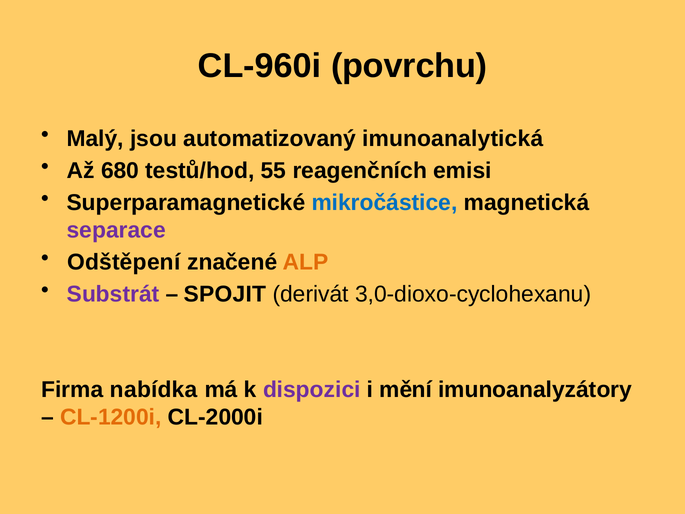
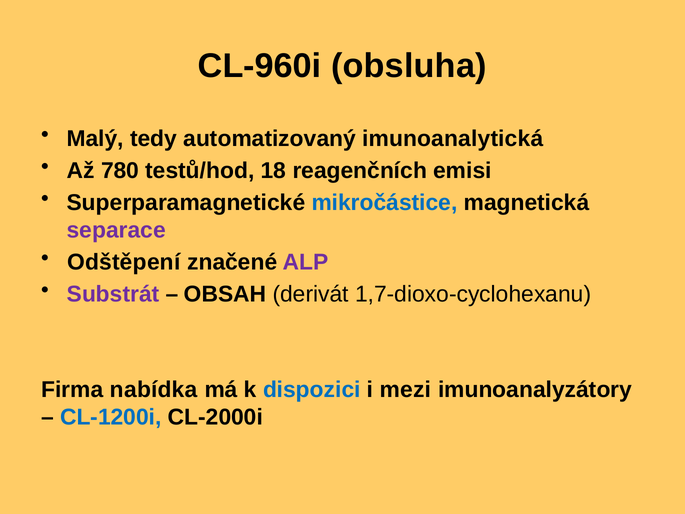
povrchu: povrchu -> obsluha
jsou: jsou -> tedy
680: 680 -> 780
55: 55 -> 18
ALP colour: orange -> purple
SPOJIT: SPOJIT -> OBSAH
3,0-dioxo-cyclohexanu: 3,0-dioxo-cyclohexanu -> 1,7-dioxo-cyclohexanu
dispozici colour: purple -> blue
mění: mění -> mezi
CL-1200i colour: orange -> blue
